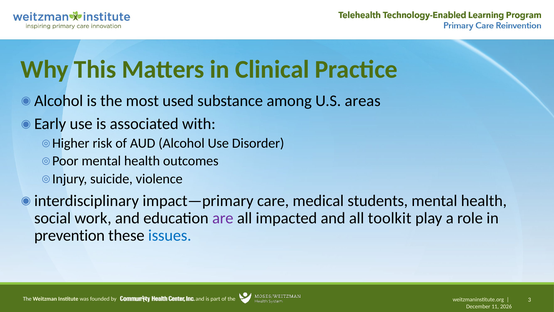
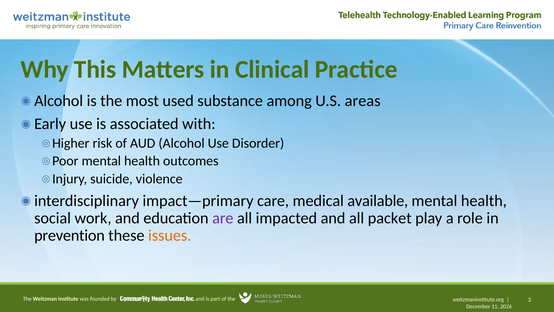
students: students -> available
toolkit: toolkit -> packet
issues colour: blue -> orange
